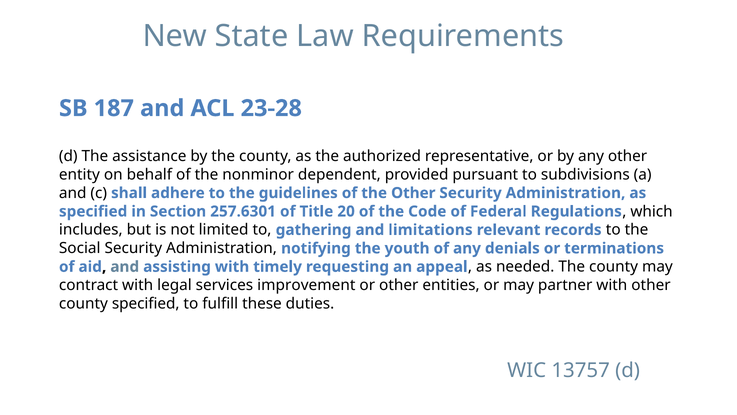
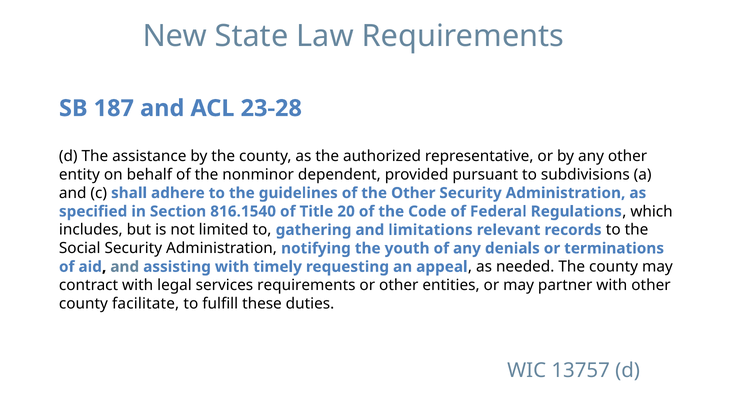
257.6301: 257.6301 -> 816.1540
services improvement: improvement -> requirements
county specified: specified -> facilitate
